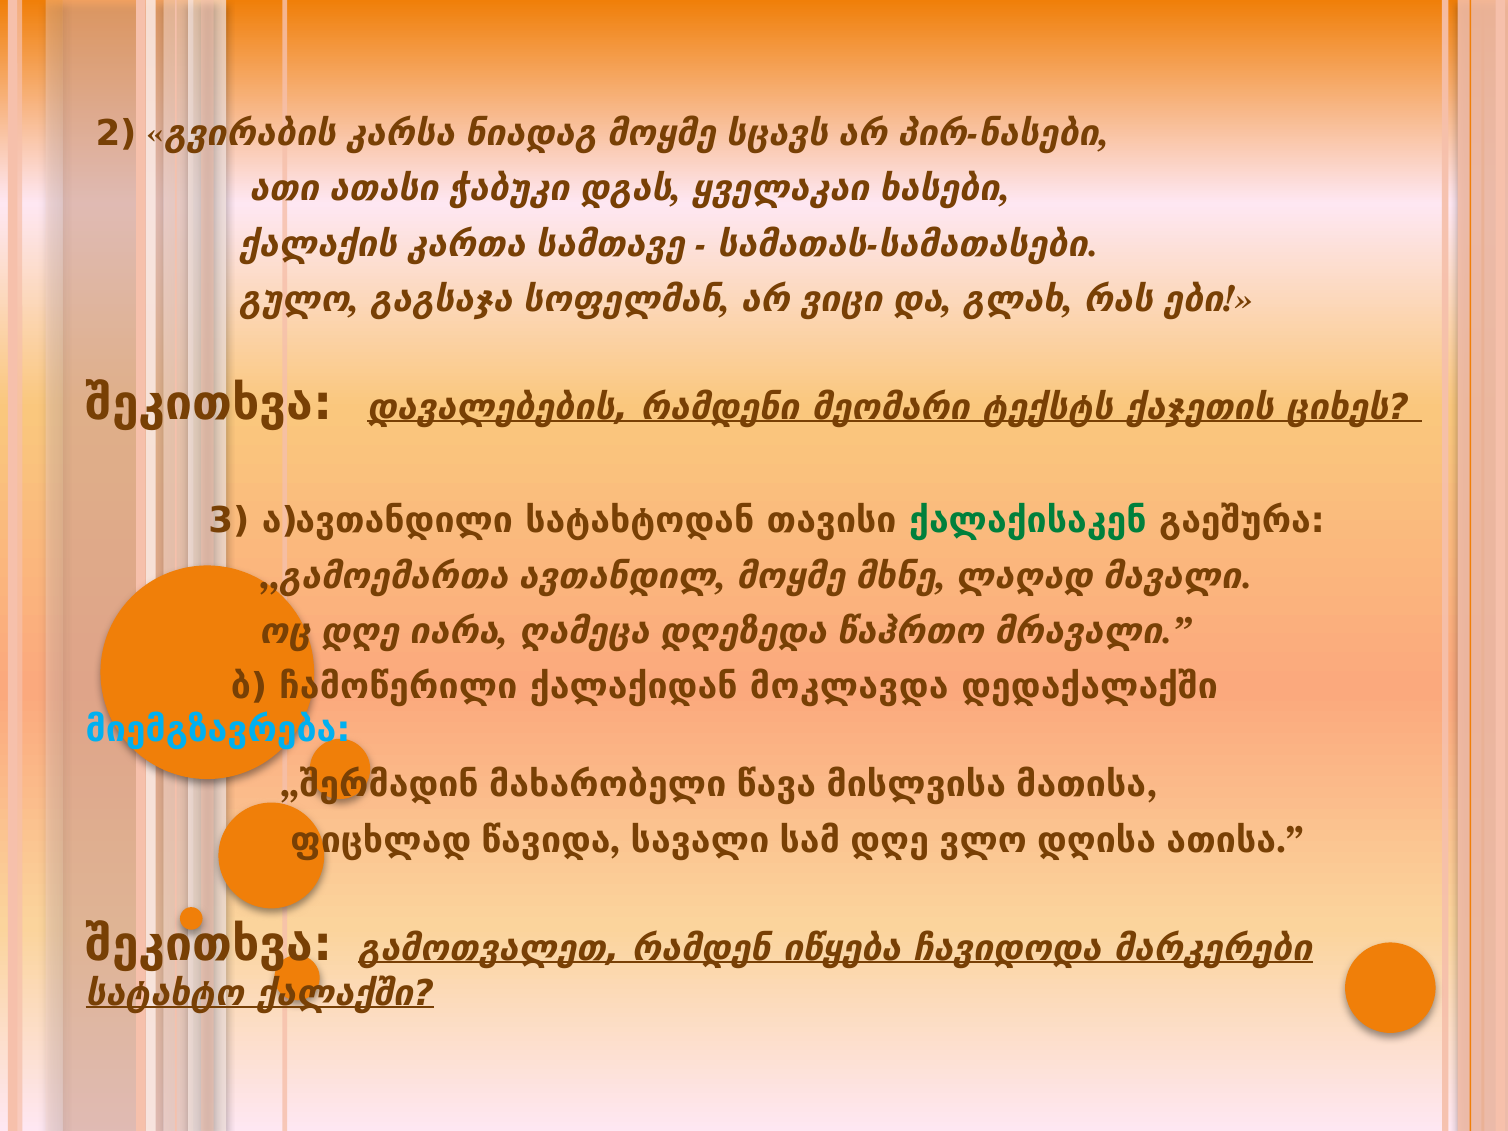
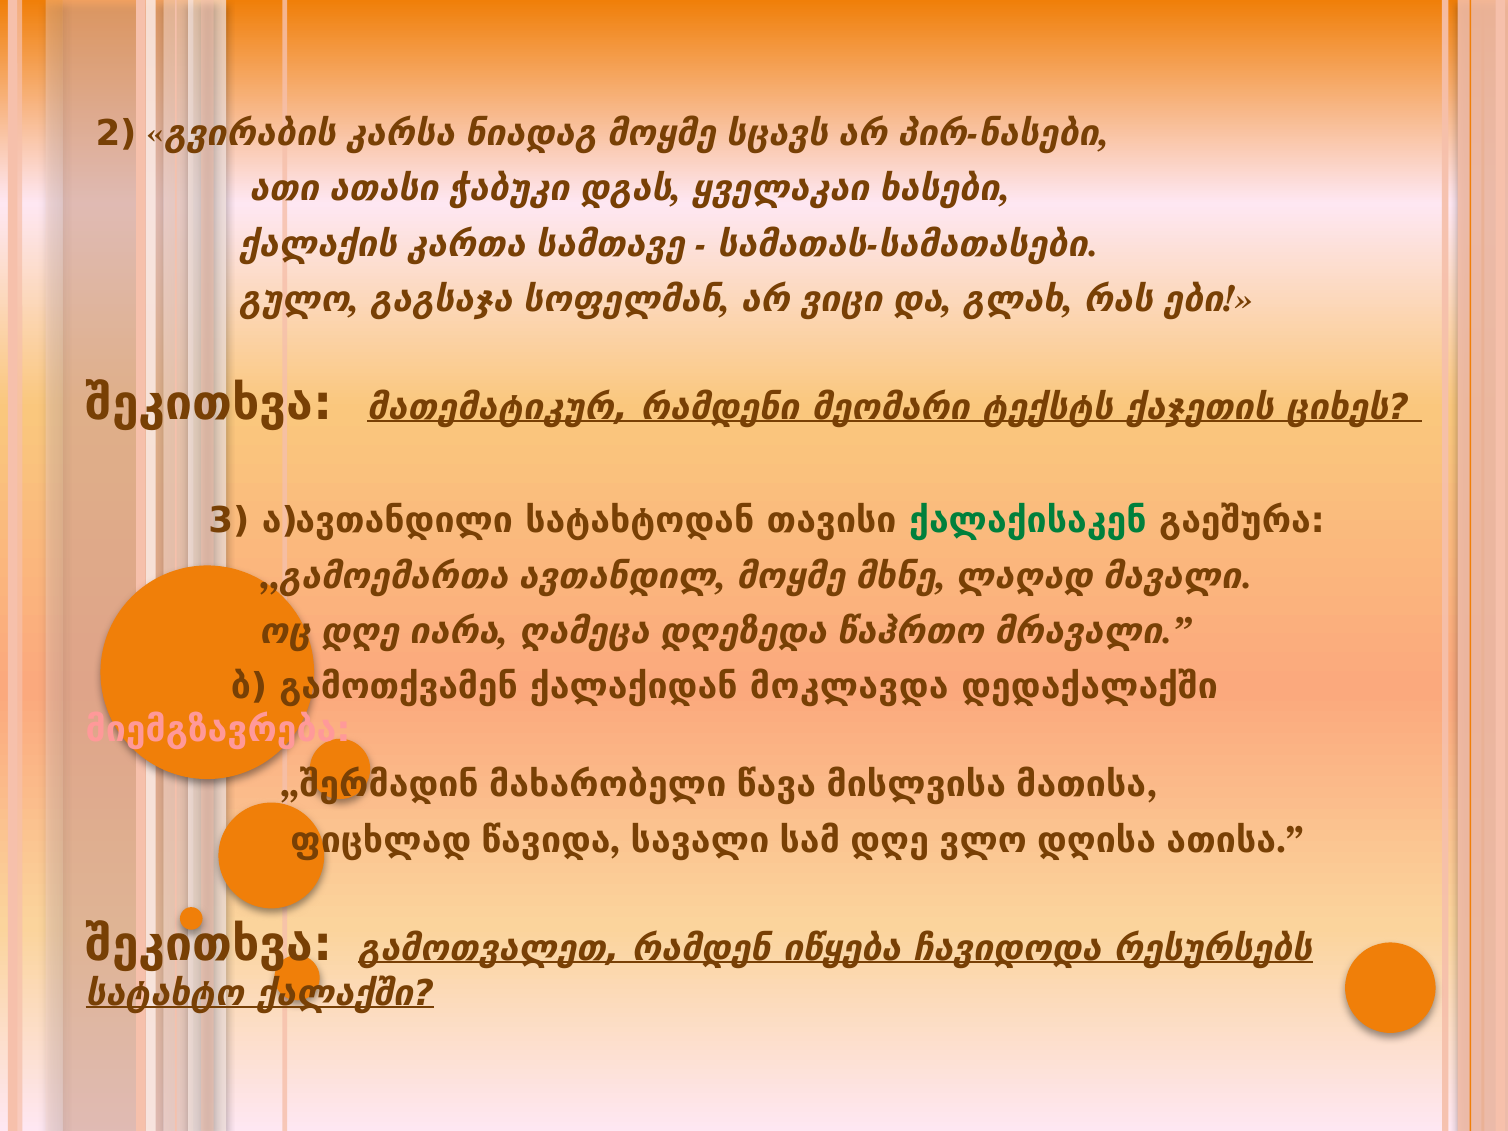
დავალებების: დავალებების -> მათემატიკურ
ჩამოწერილი: ჩამოწერილი -> გამოთქვამენ
მიემგზავრება colour: light blue -> pink
მარკერები: მარკერები -> რესურსებს
